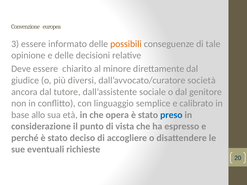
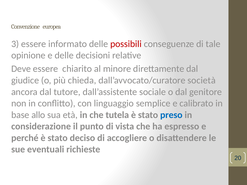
possibili colour: orange -> red
diversi: diversi -> chieda
opera: opera -> tutela
